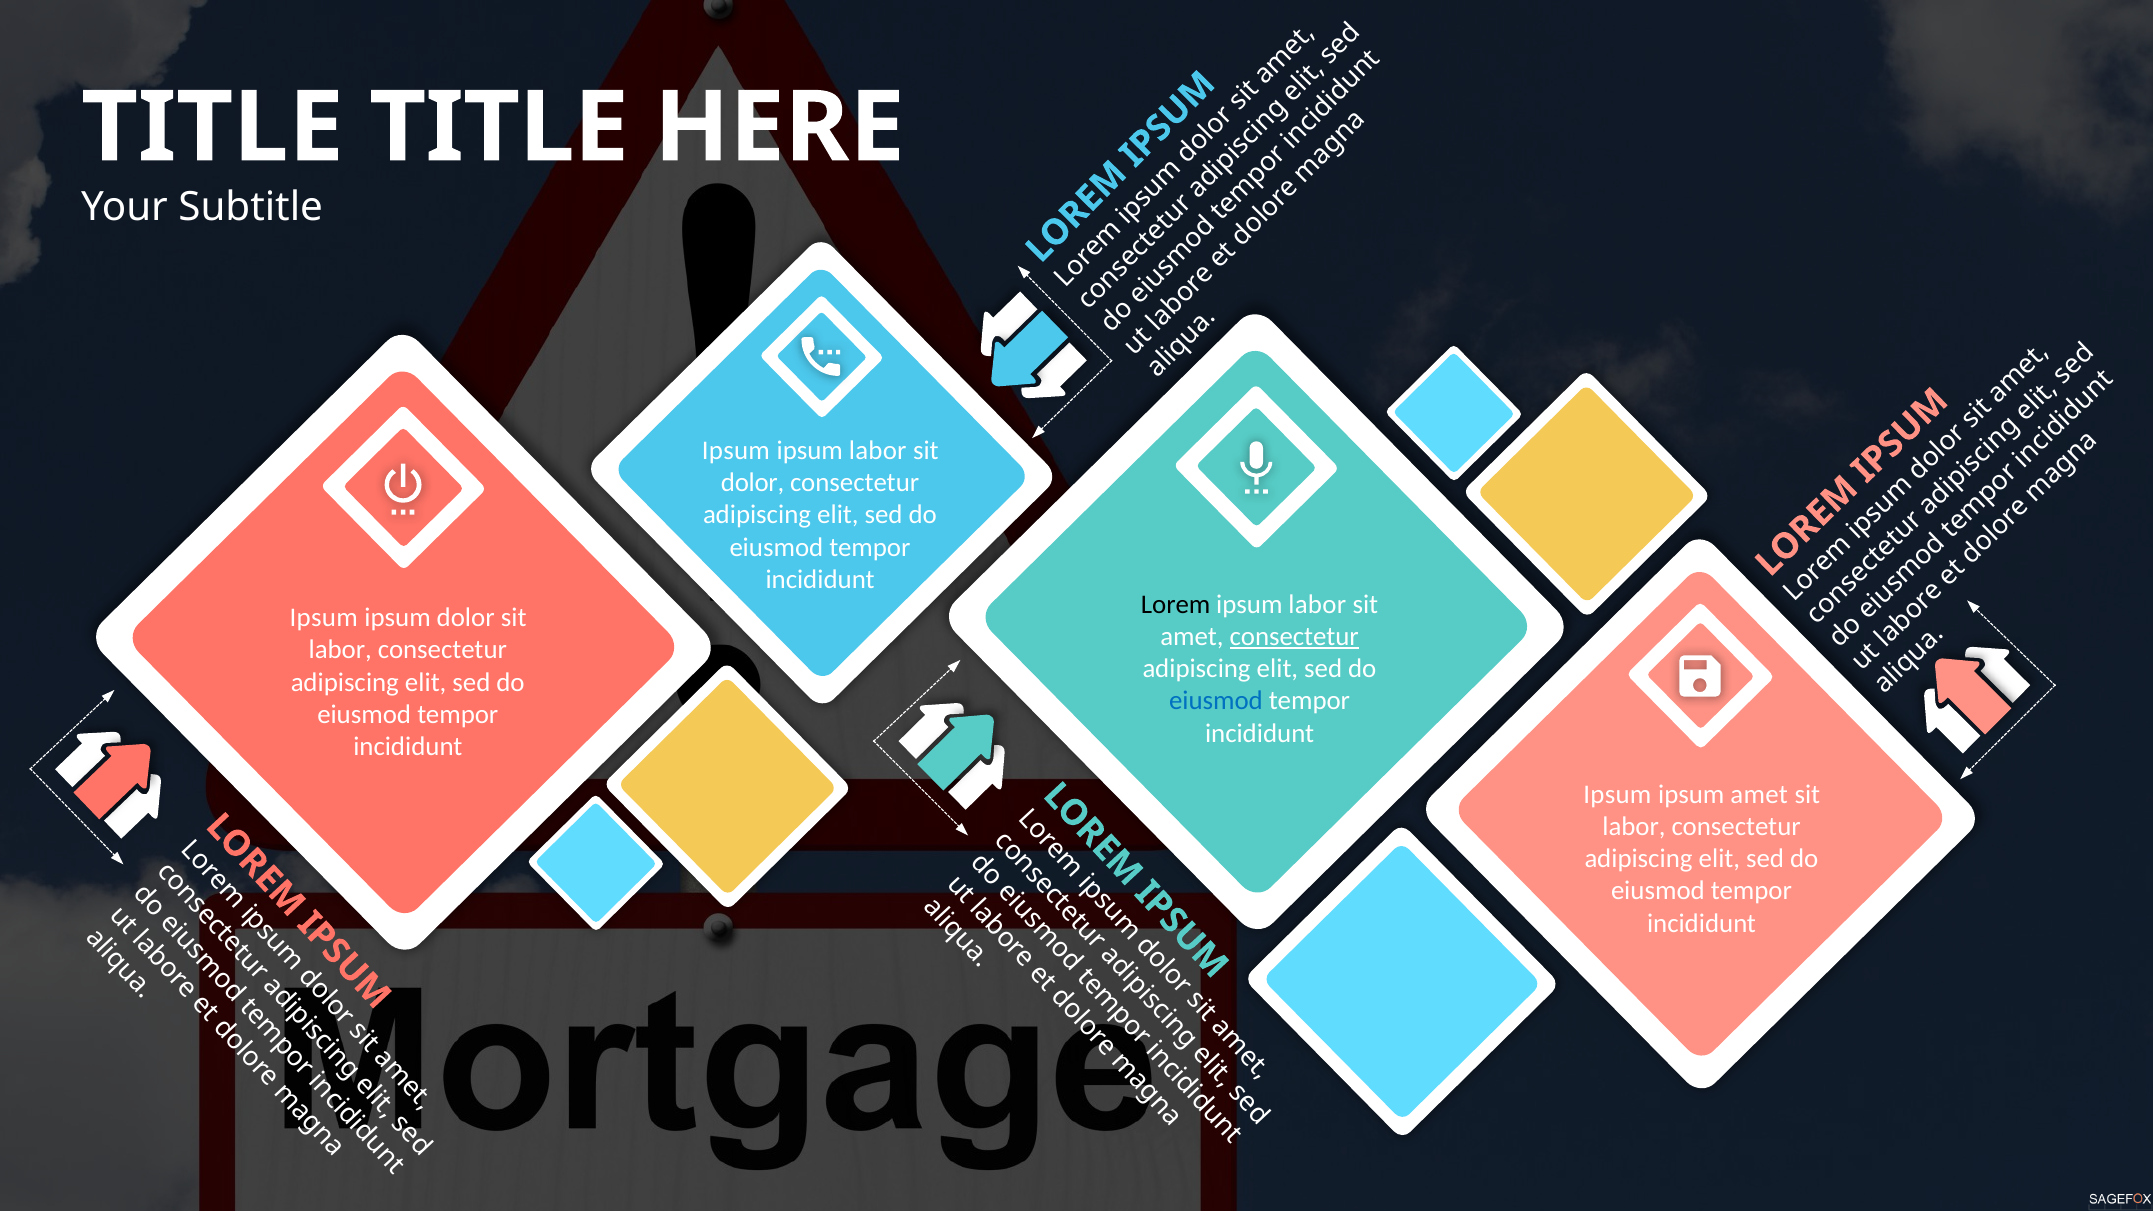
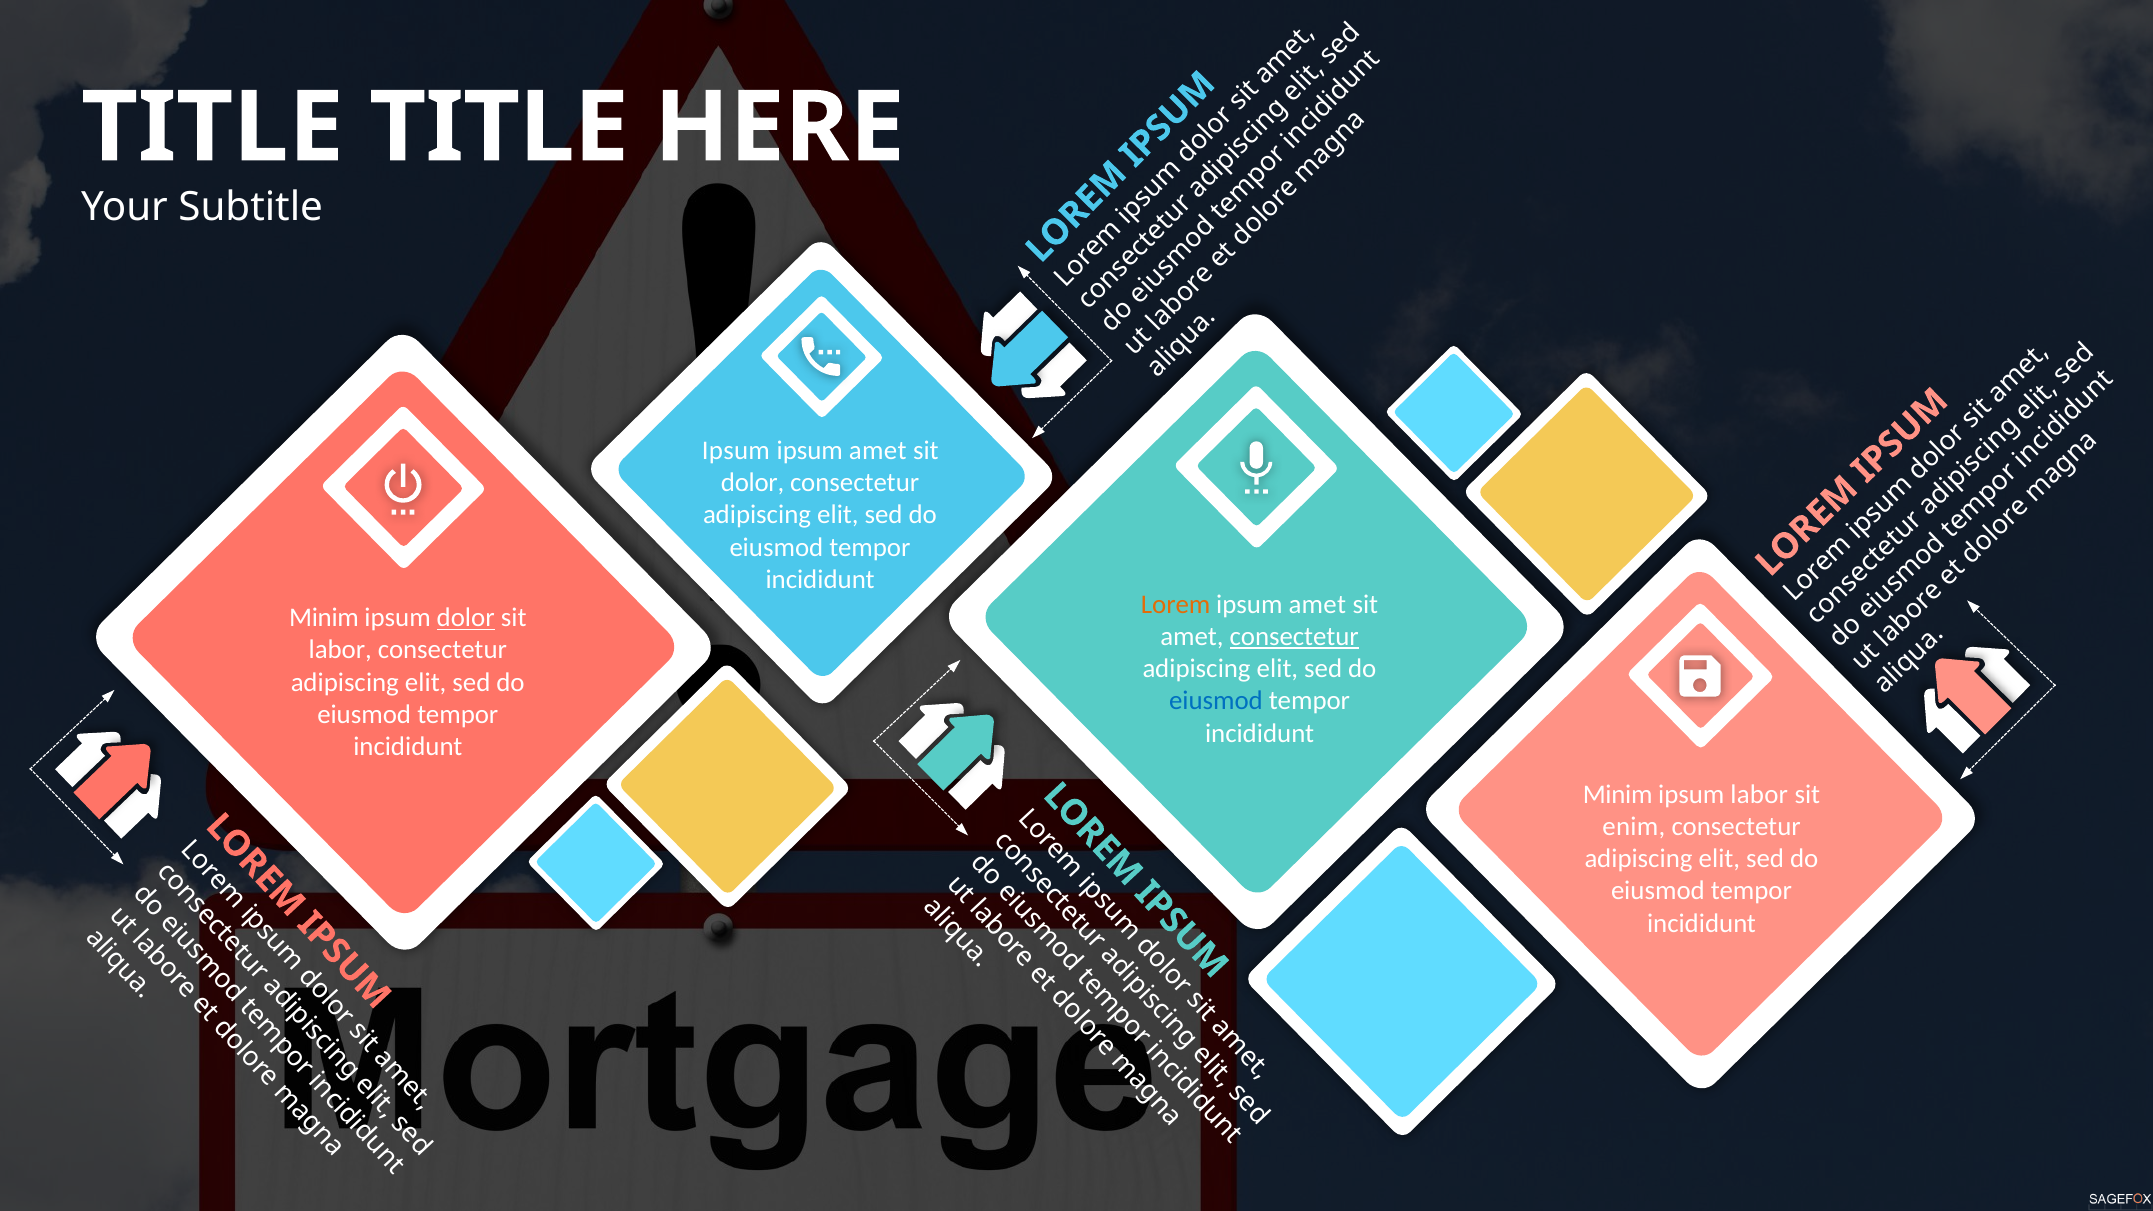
labor at (878, 450): labor -> amet
Lorem colour: black -> orange
labor at (1317, 604): labor -> amet
Ipsum at (324, 618): Ipsum -> Minim
dolor at (466, 618) underline: none -> present
Ipsum at (1617, 794): Ipsum -> Minim
ipsum amet: amet -> labor
labor at (1634, 827): labor -> enim
